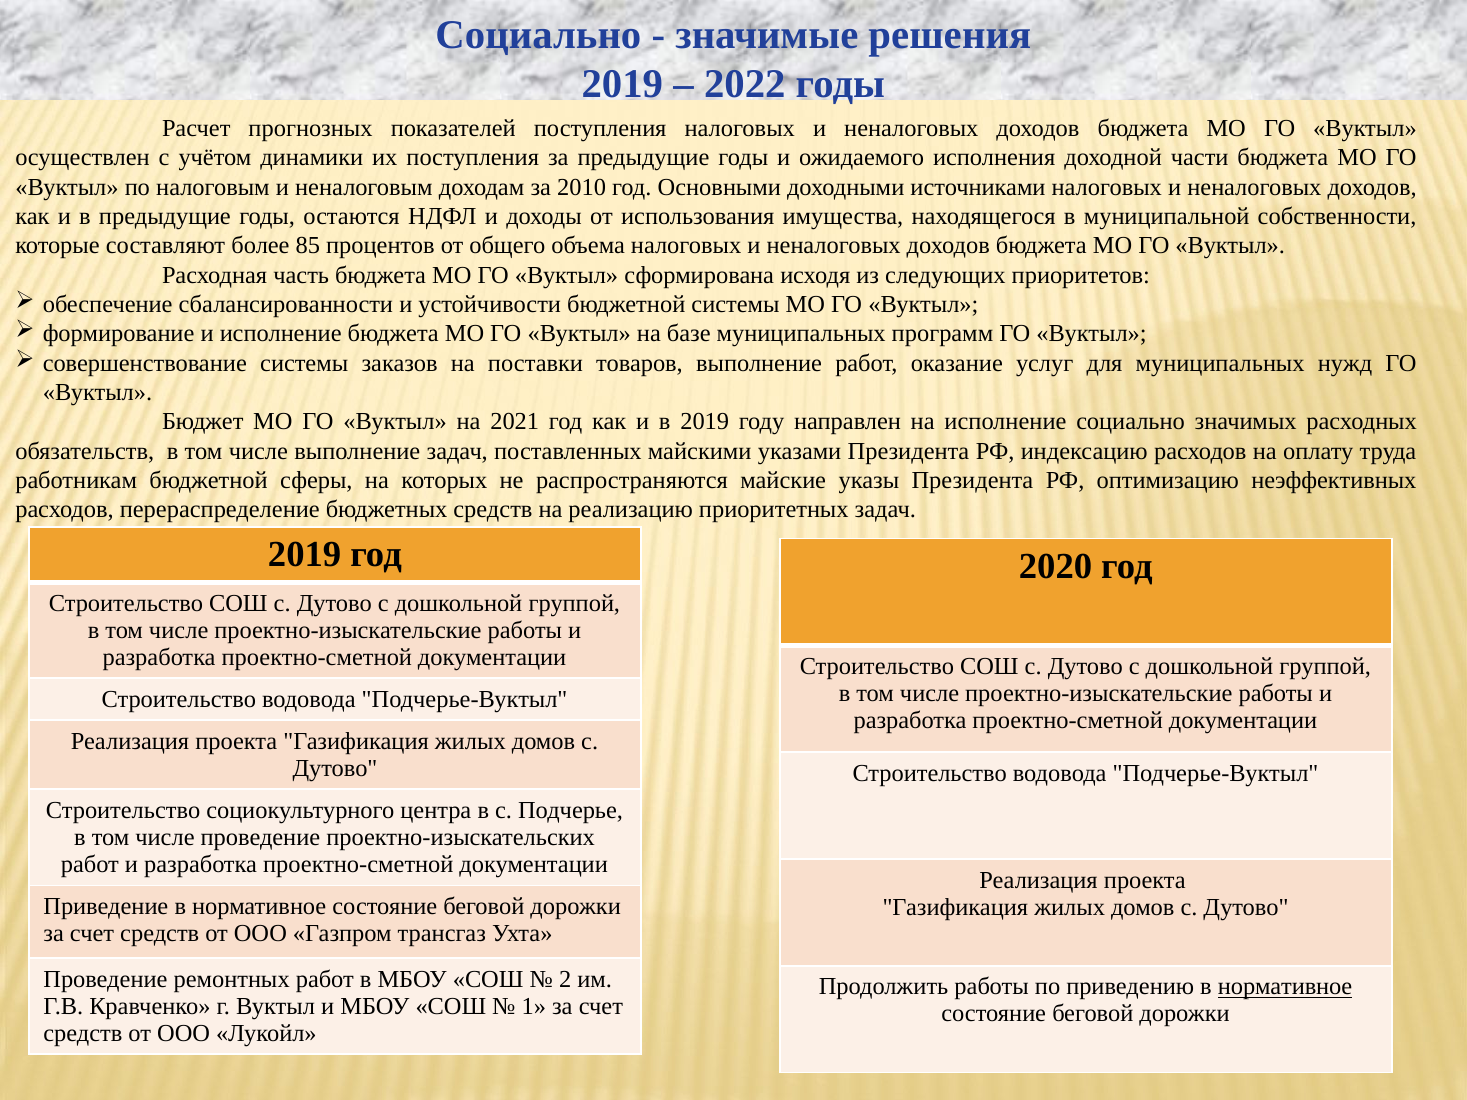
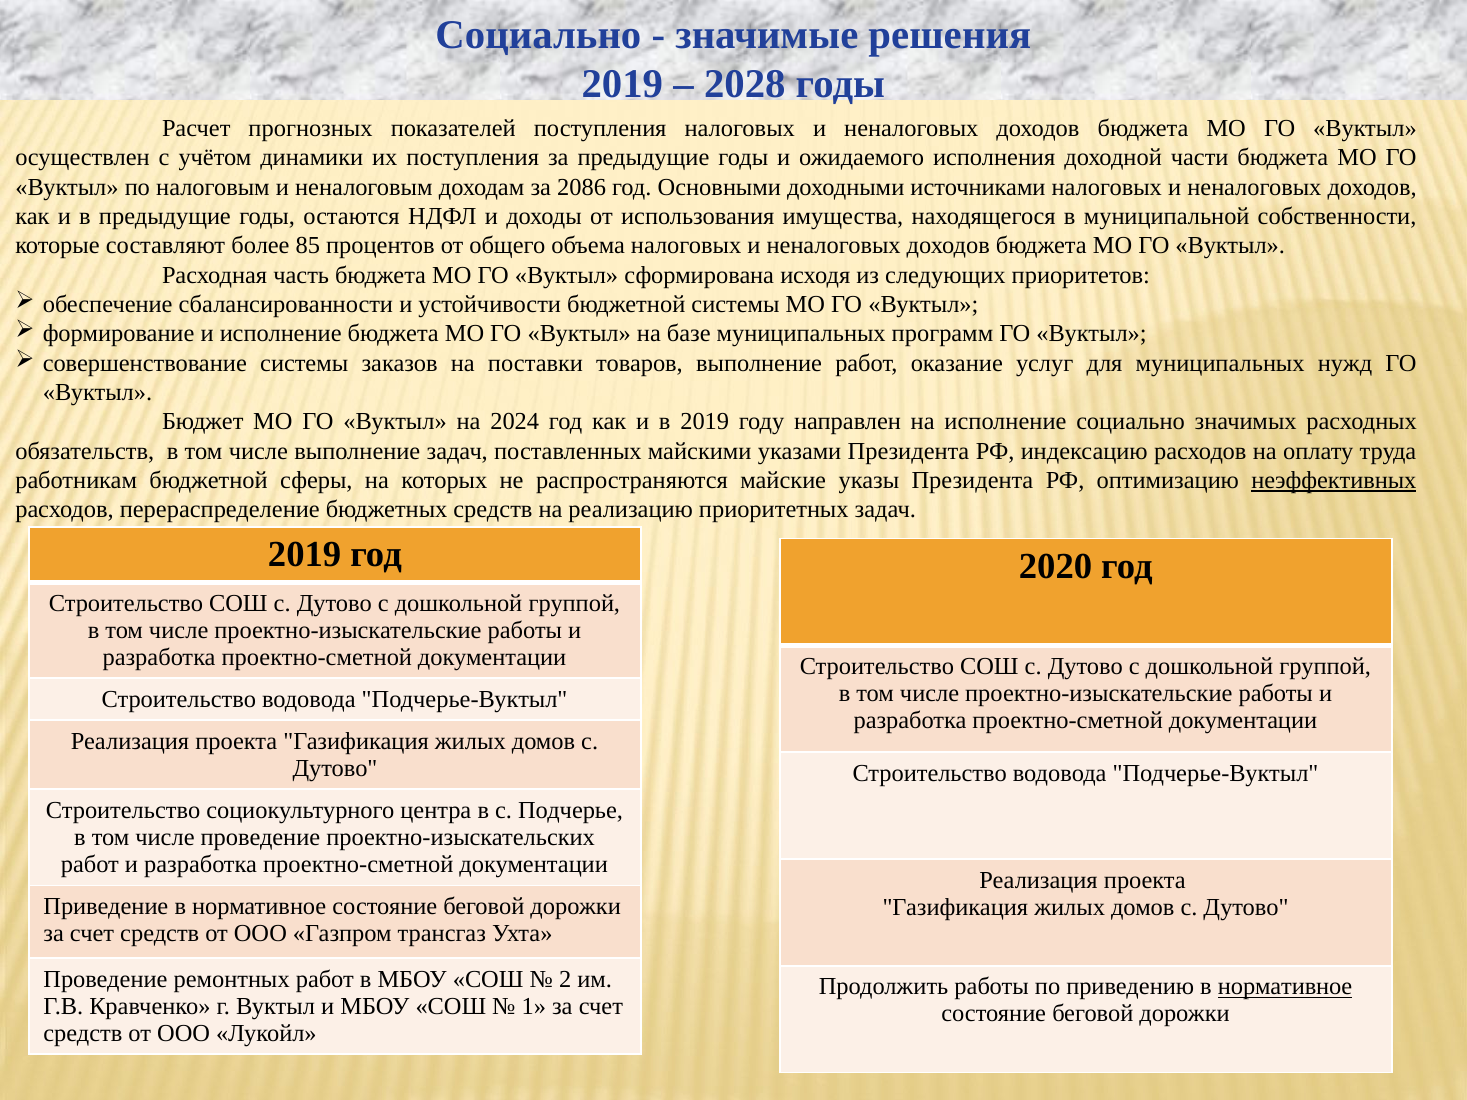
2022: 2022 -> 2028
2010: 2010 -> 2086
2021: 2021 -> 2024
неэффективных underline: none -> present
